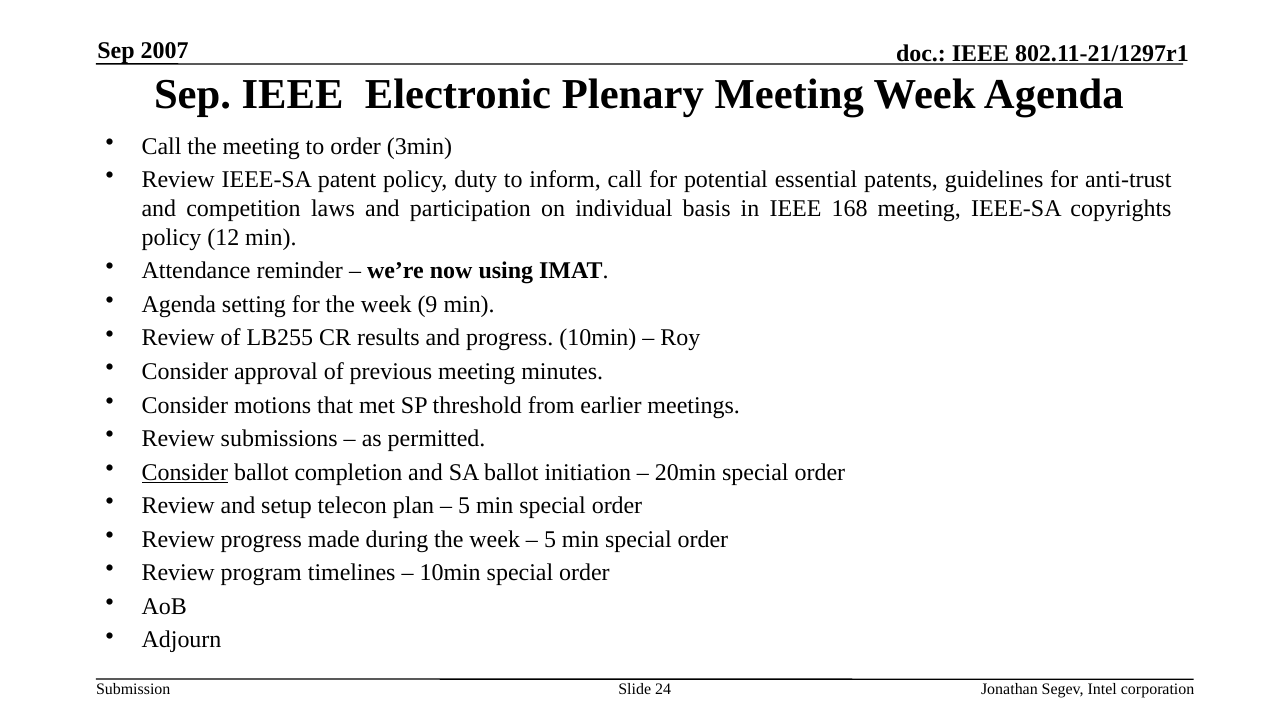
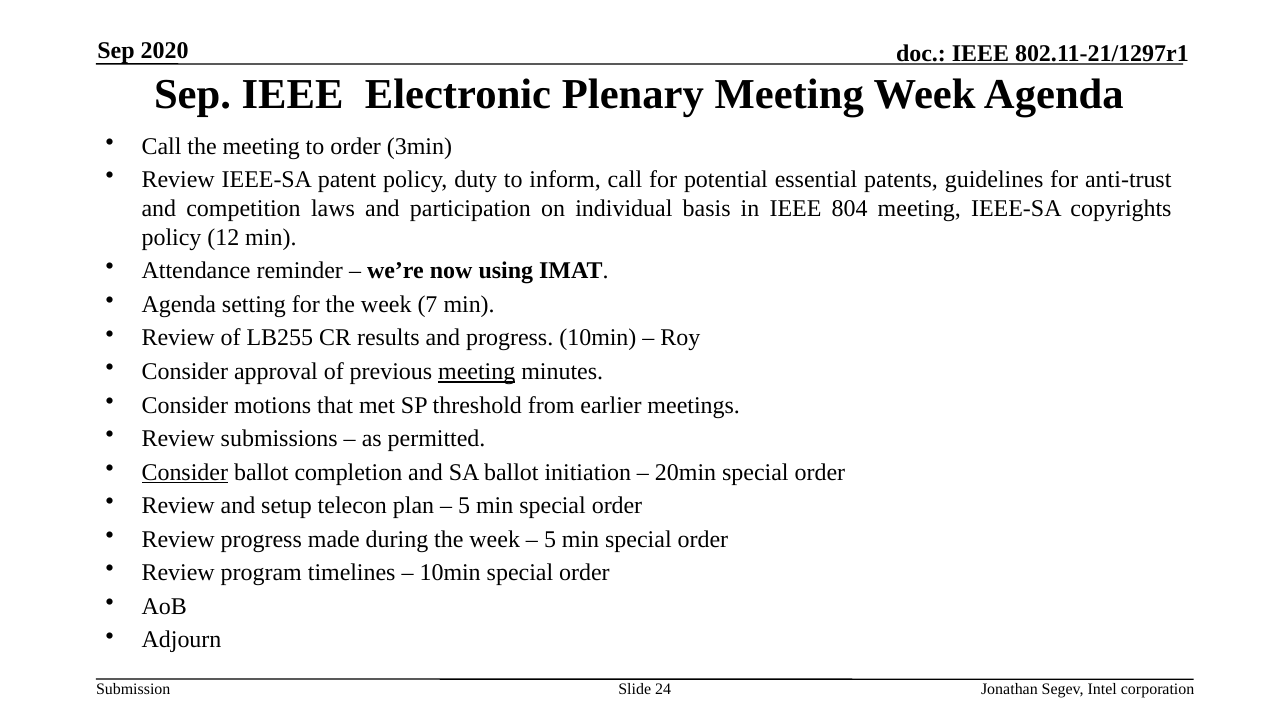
2007: 2007 -> 2020
168: 168 -> 804
9: 9 -> 7
meeting at (477, 372) underline: none -> present
